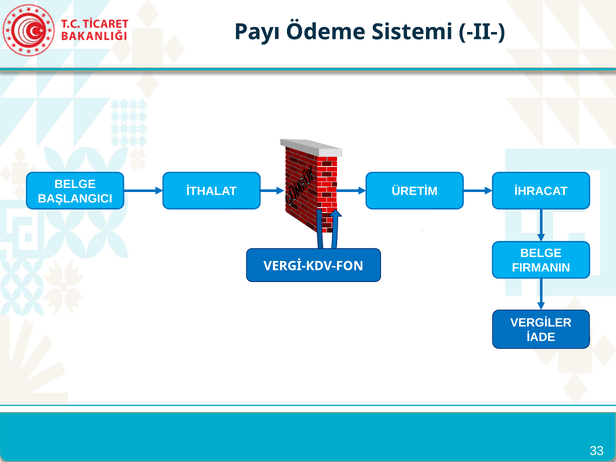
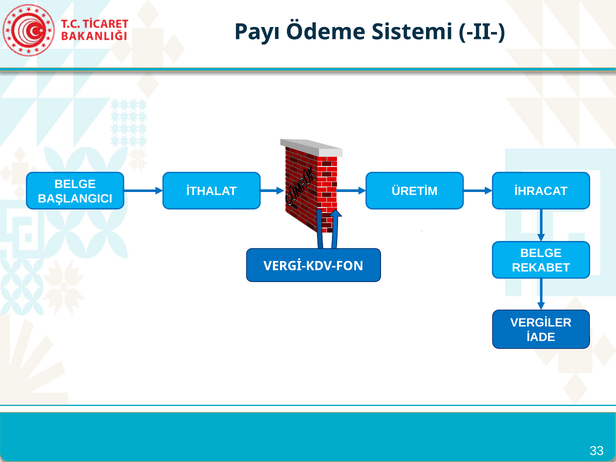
FIRMANIN: FIRMANIN -> REKABET
